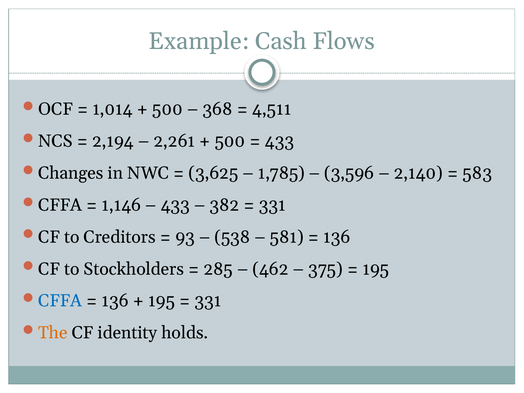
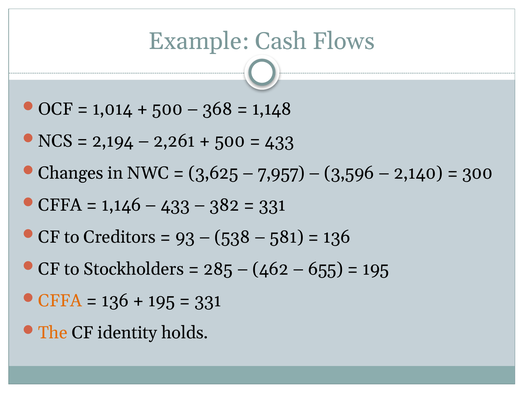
4,511: 4,511 -> 1,148
1,785: 1,785 -> 7,957
583: 583 -> 300
375: 375 -> 655
CFFA at (60, 301) colour: blue -> orange
